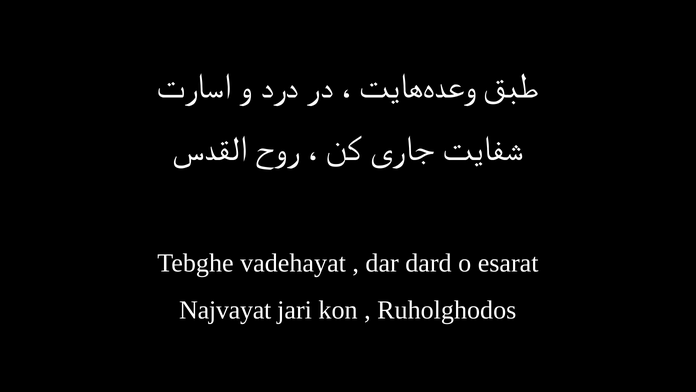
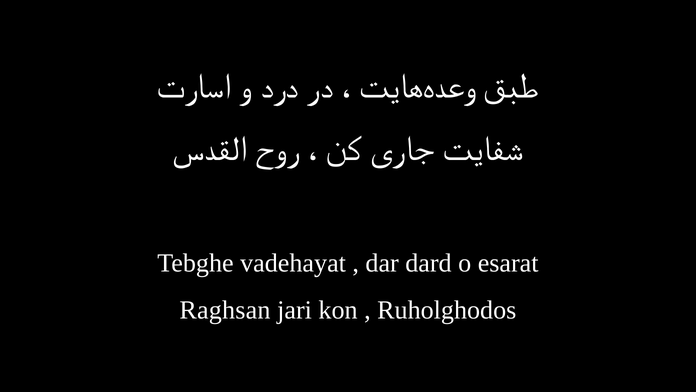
Najvayat: Najvayat -> Raghsan
